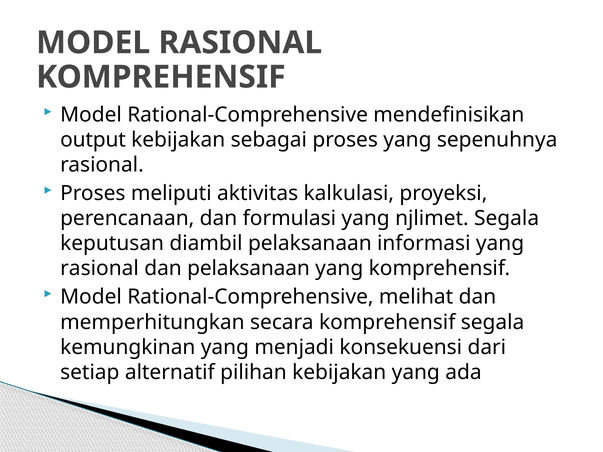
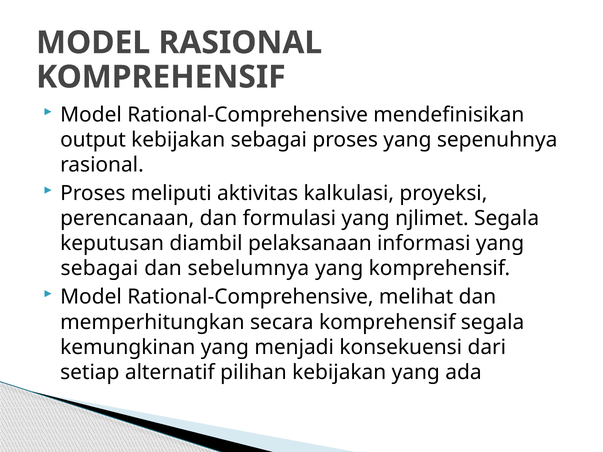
rasional at (100, 269): rasional -> sebagai
dan pelaksanaan: pelaksanaan -> sebelumnya
